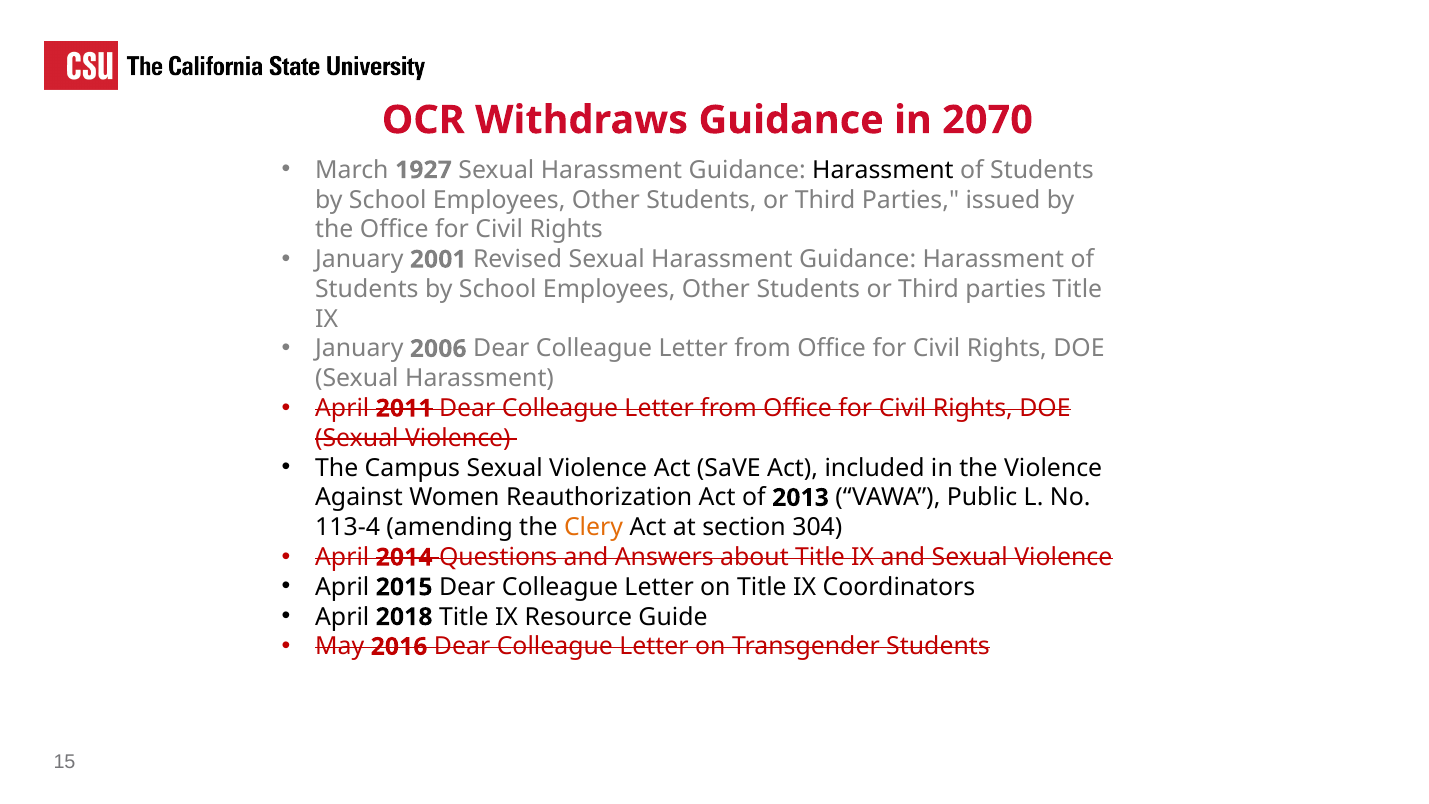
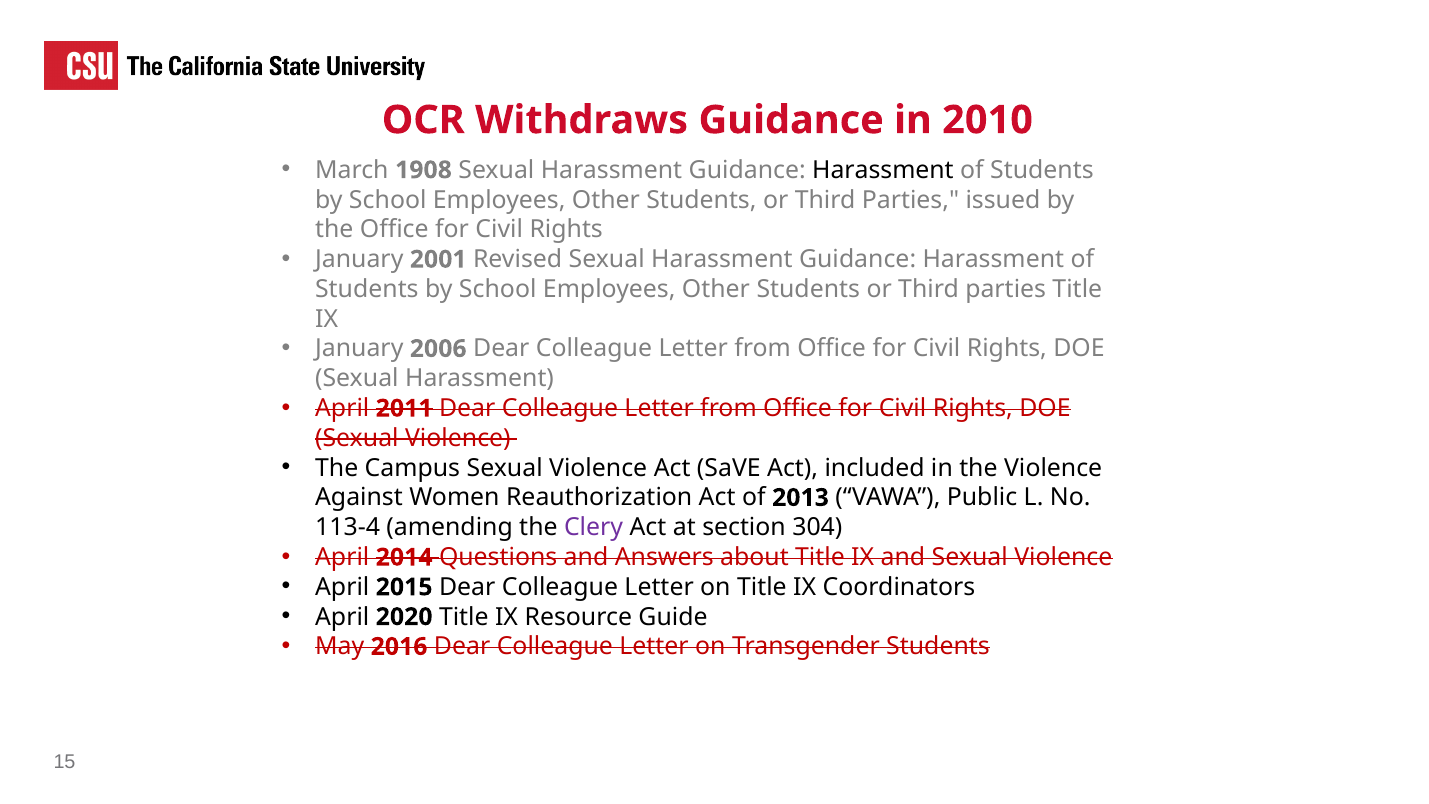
2070: 2070 -> 2010
1927: 1927 -> 1908
Clery colour: orange -> purple
2018: 2018 -> 2020
